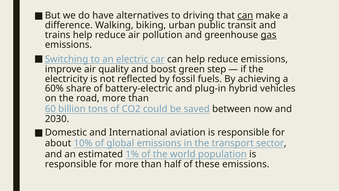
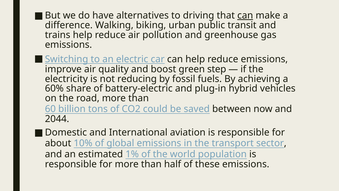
gas underline: present -> none
reflected: reflected -> reducing
2030: 2030 -> 2044
